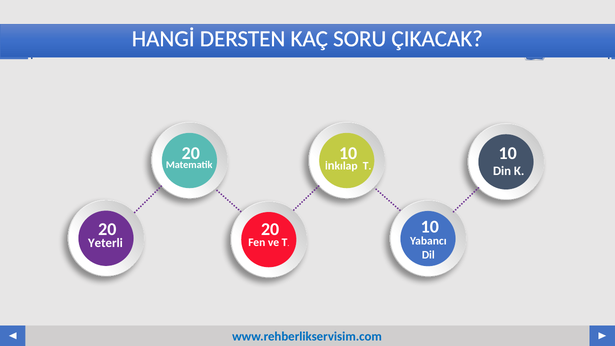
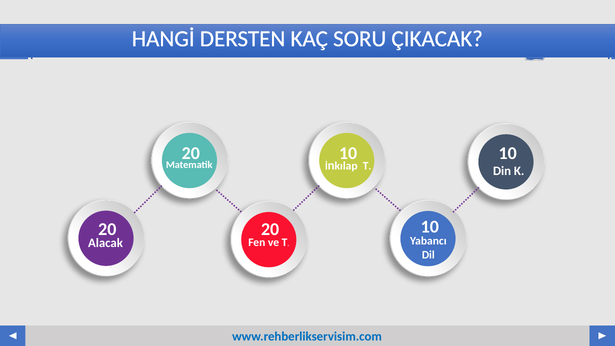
Yeterli: Yeterli -> Alacak
